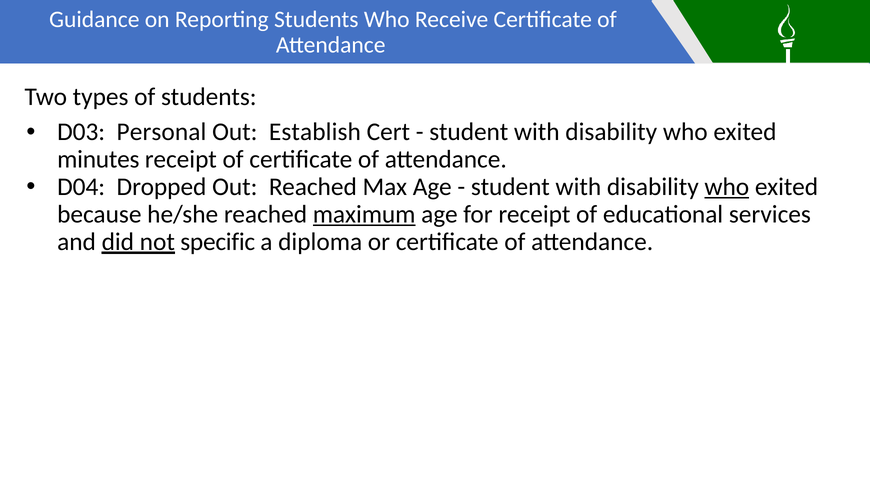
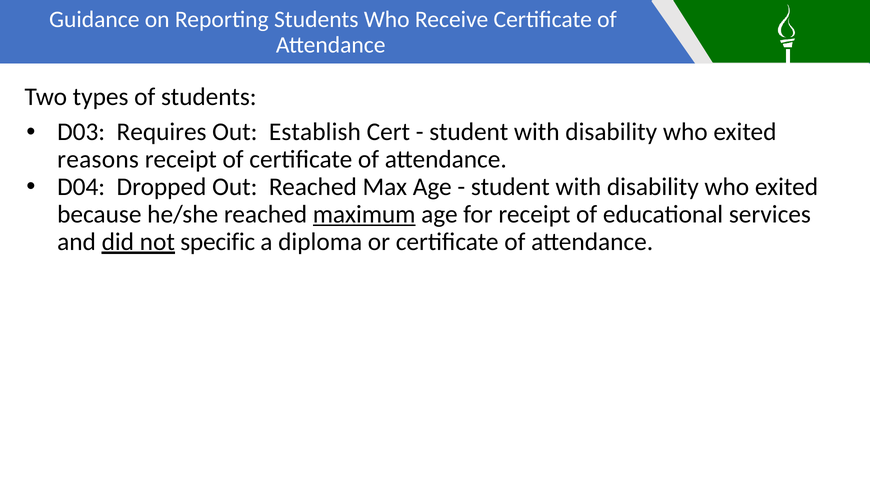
Personal: Personal -> Requires
minutes: minutes -> reasons
who at (727, 187) underline: present -> none
